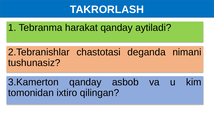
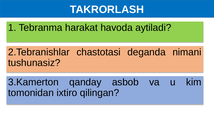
harakat qanday: qanday -> havoda
